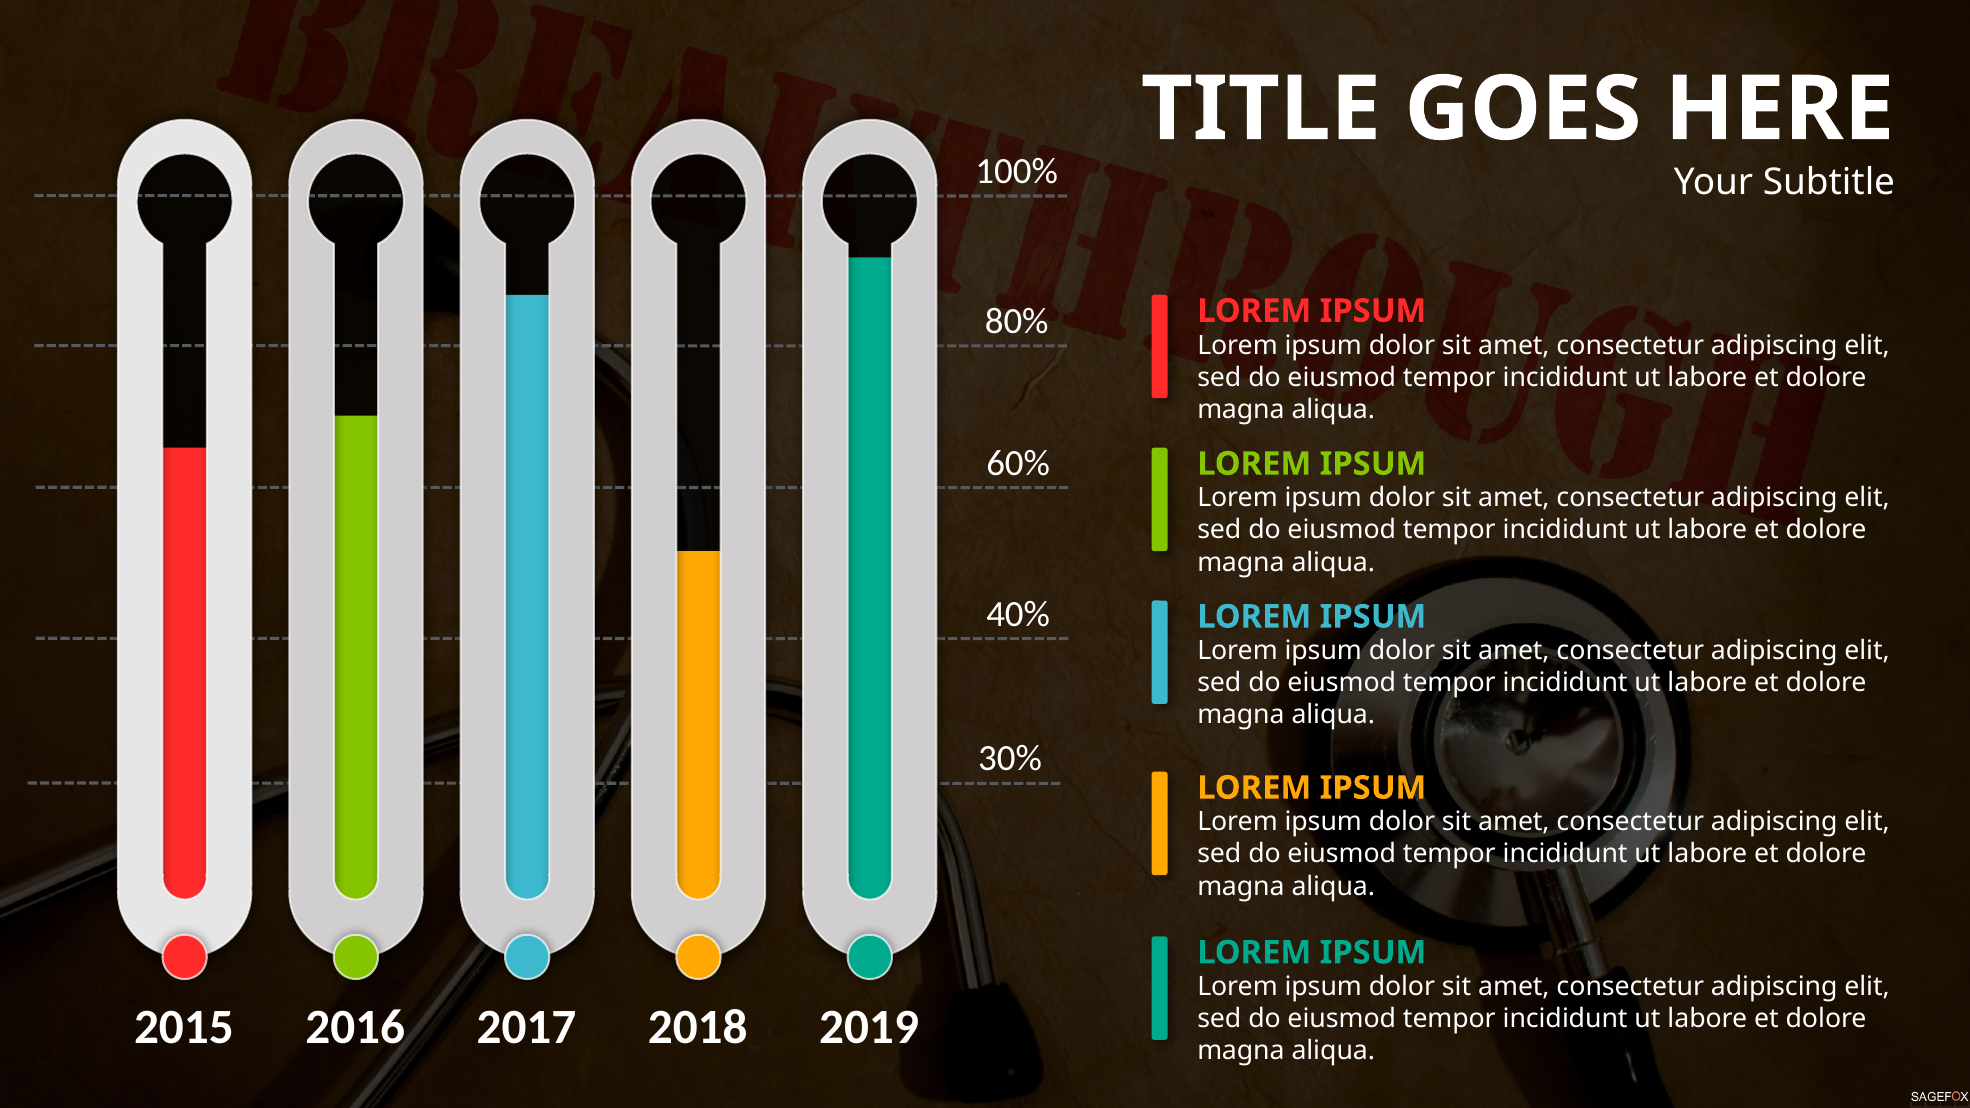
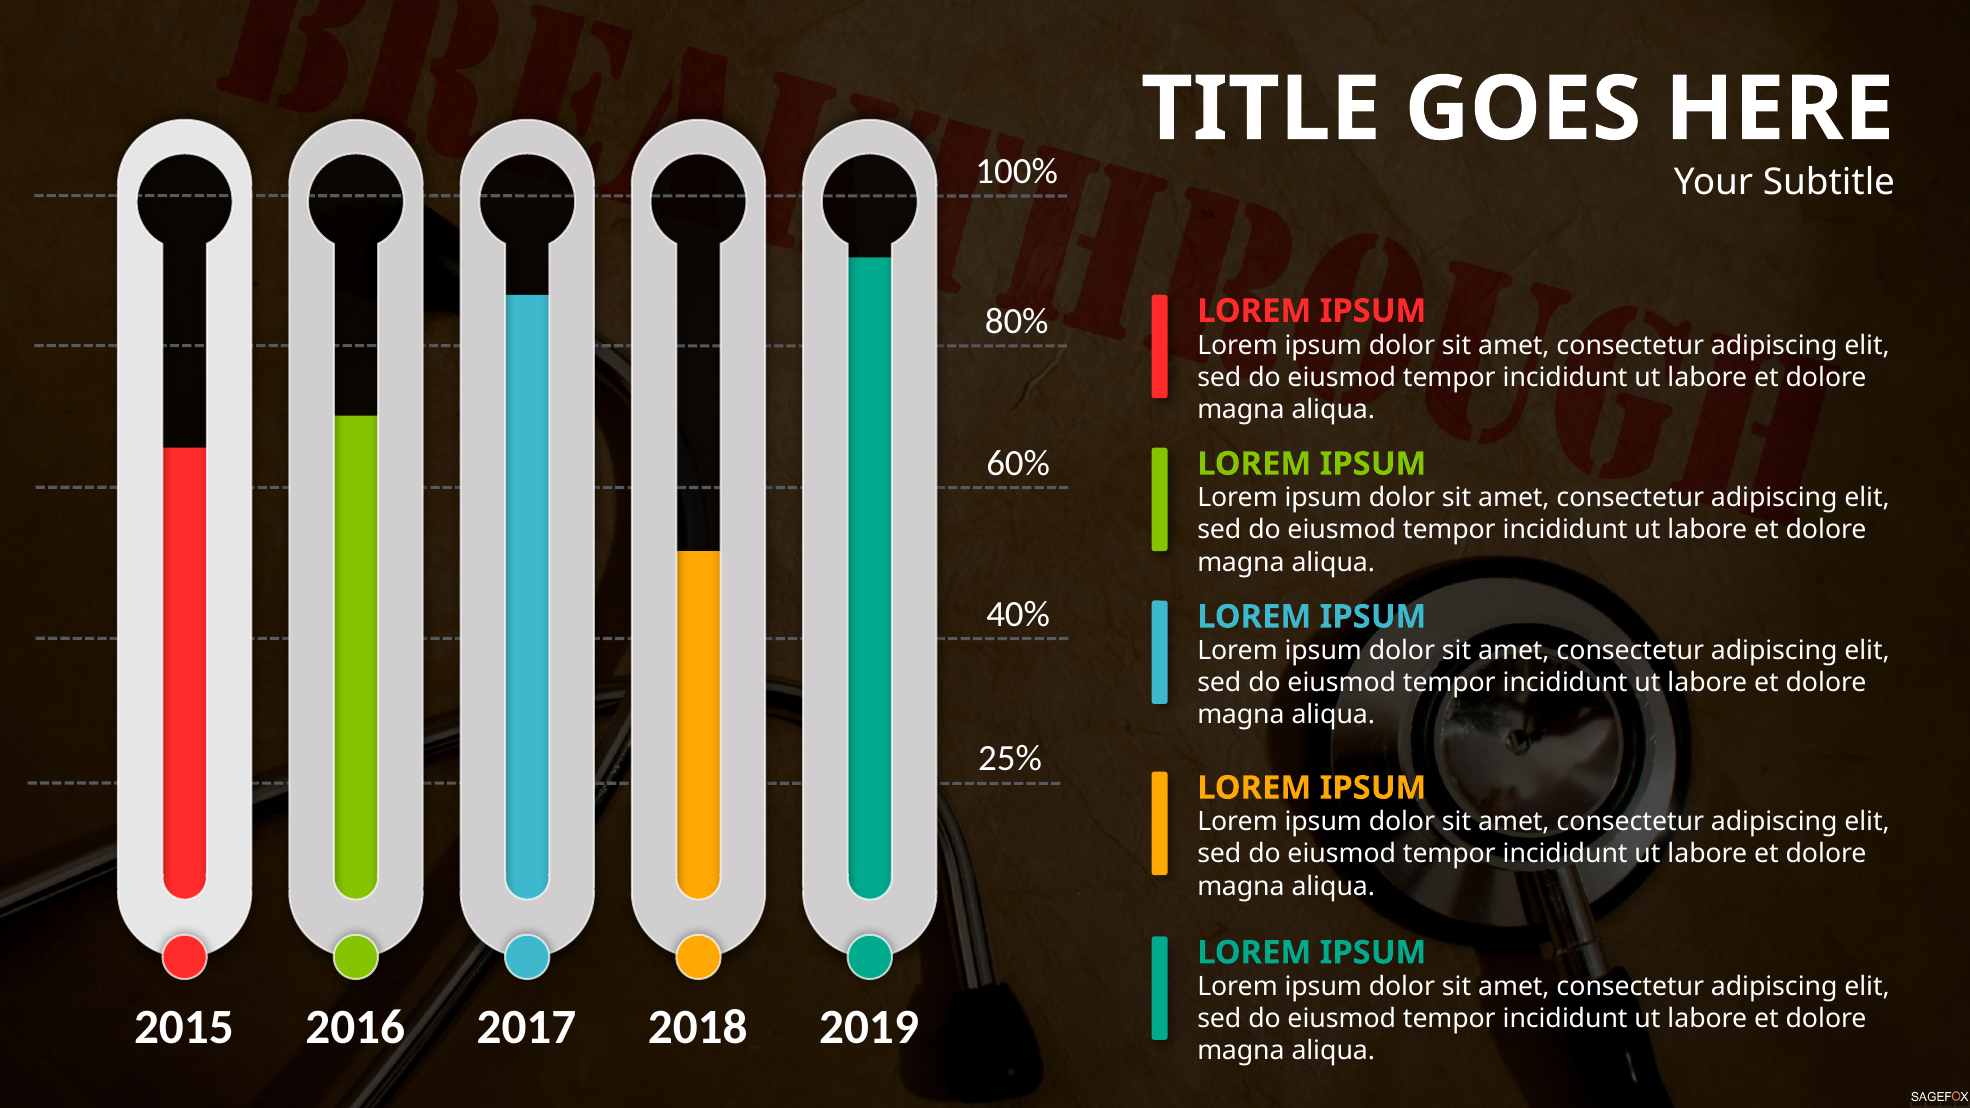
30%: 30% -> 25%
